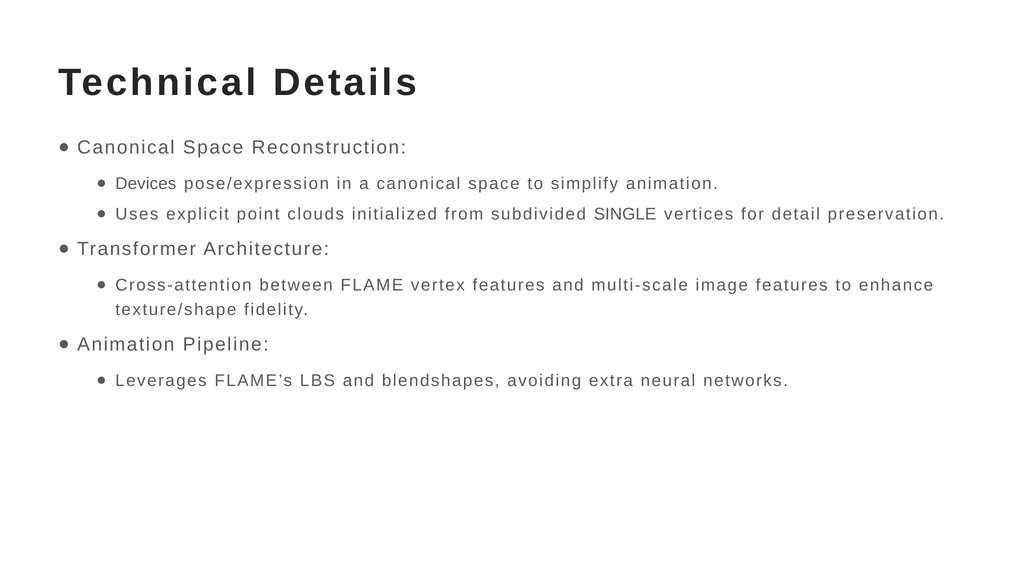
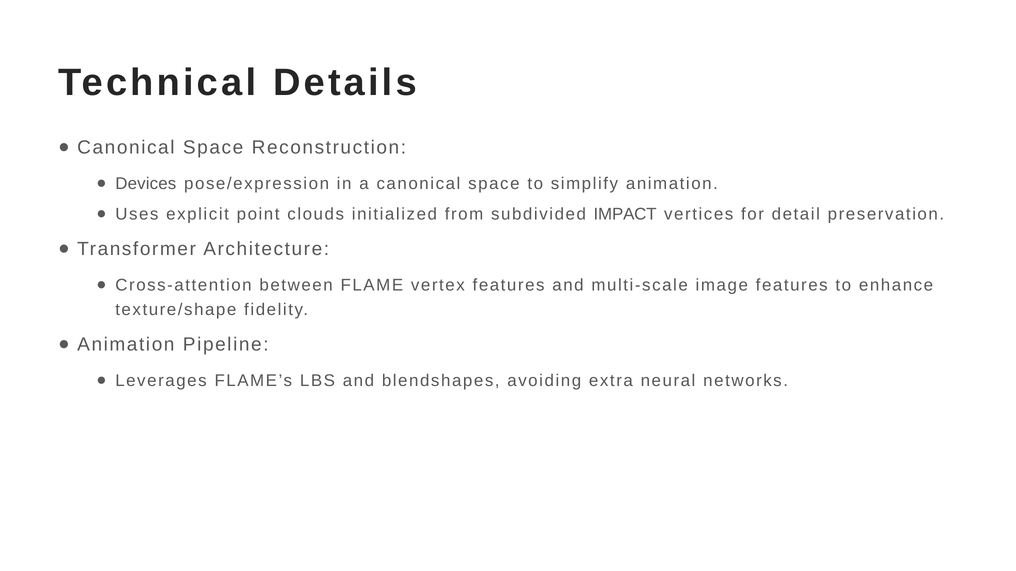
SINGLE: SINGLE -> IMPACT
